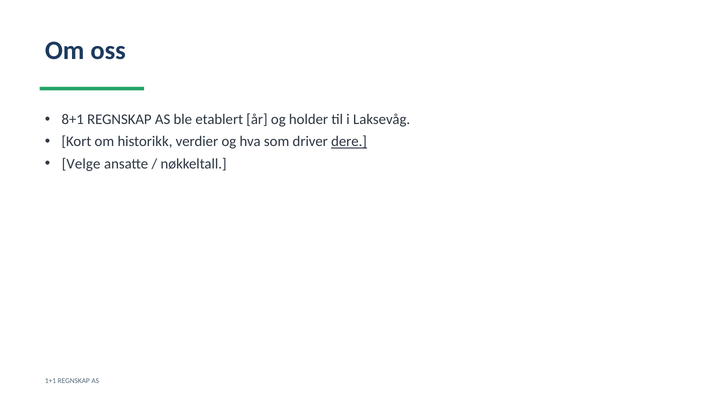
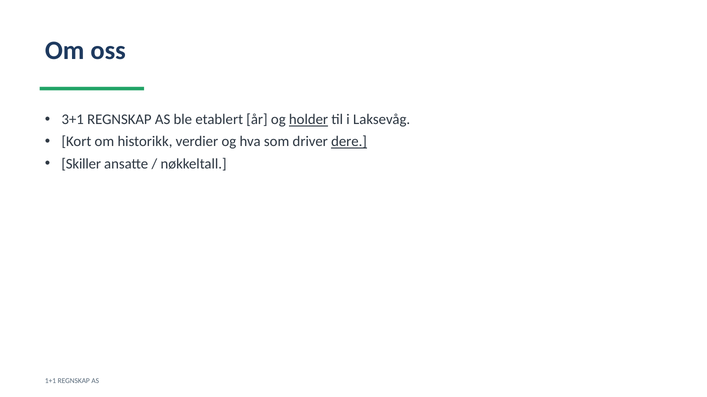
8+1: 8+1 -> 3+1
holder underline: none -> present
Velge: Velge -> Skiller
